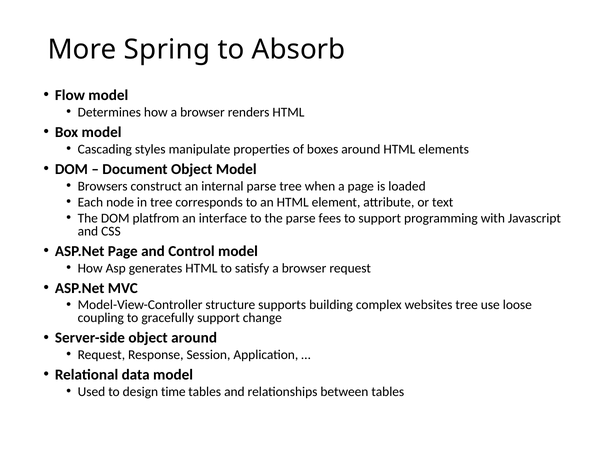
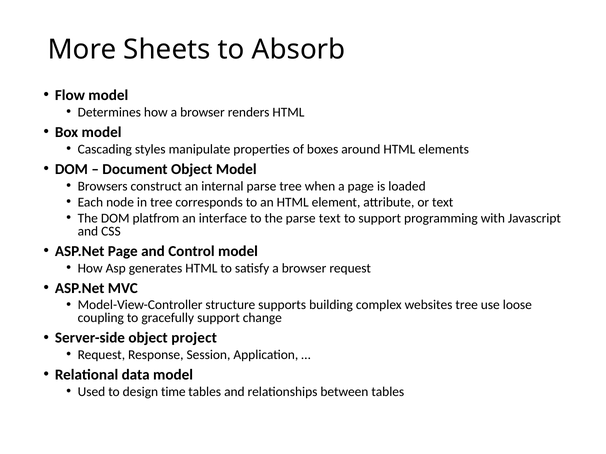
Spring: Spring -> Sheets
parse fees: fees -> text
object around: around -> project
